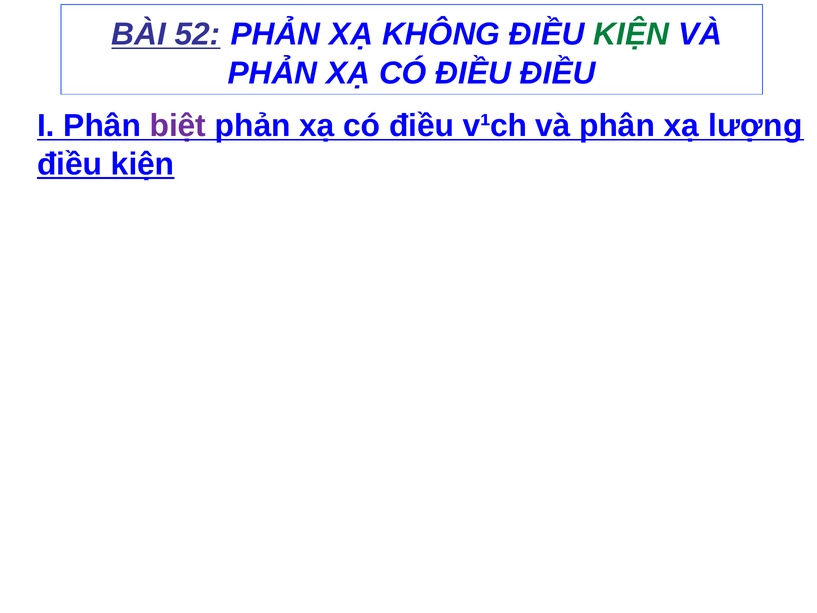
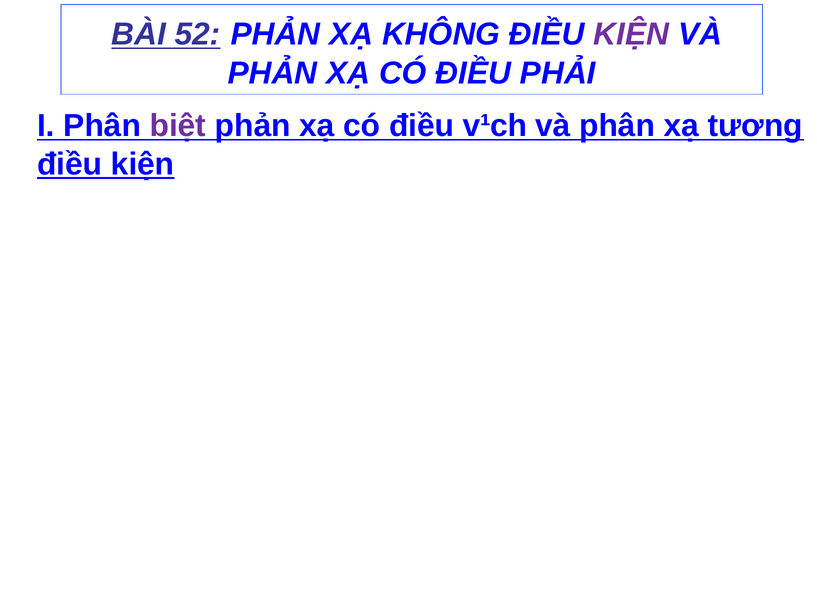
KIỆN at (631, 34) colour: green -> purple
ĐIỀU ĐIỀU: ĐIỀU -> PHẢI
lượng: lượng -> tương
